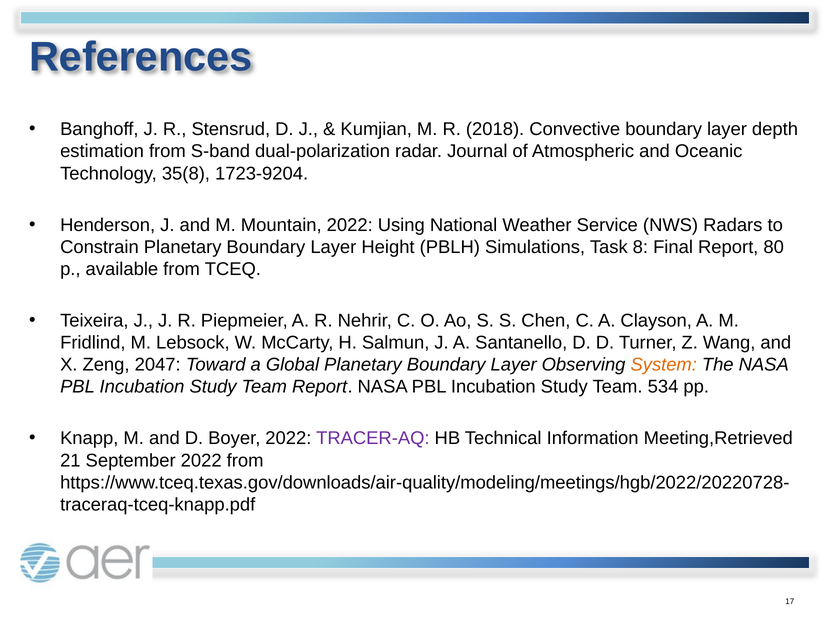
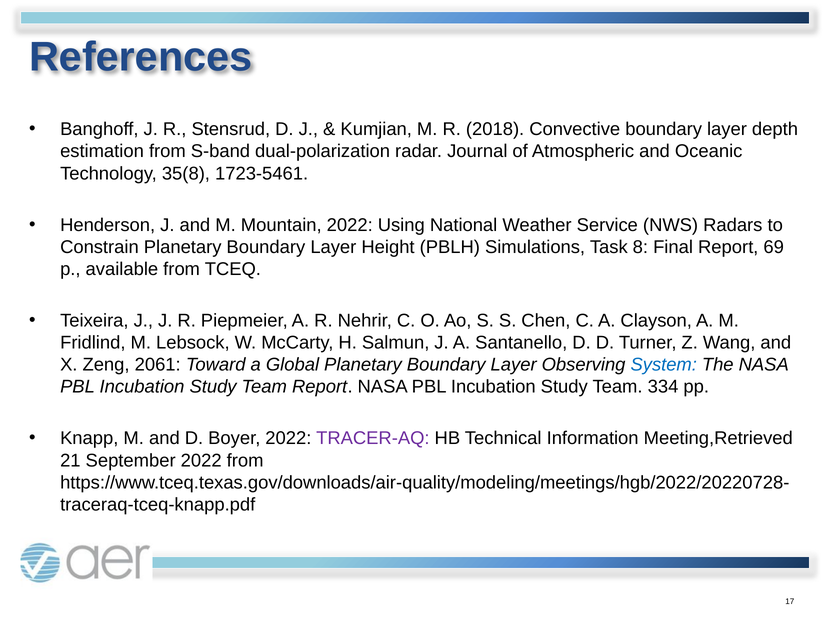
1723-9204: 1723-9204 -> 1723-5461
80: 80 -> 69
2047: 2047 -> 2061
System colour: orange -> blue
534: 534 -> 334
